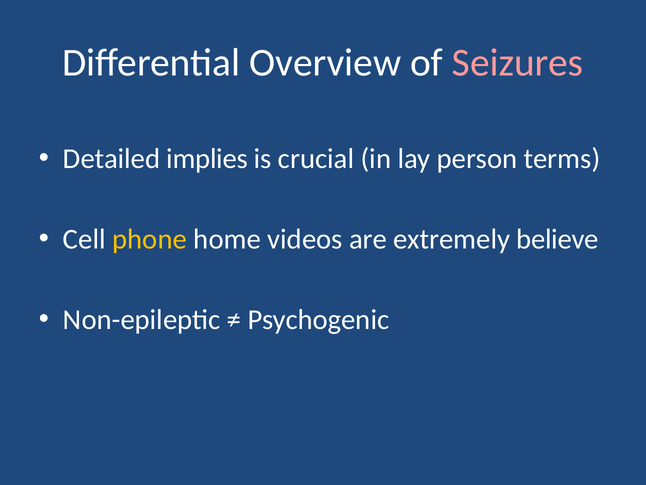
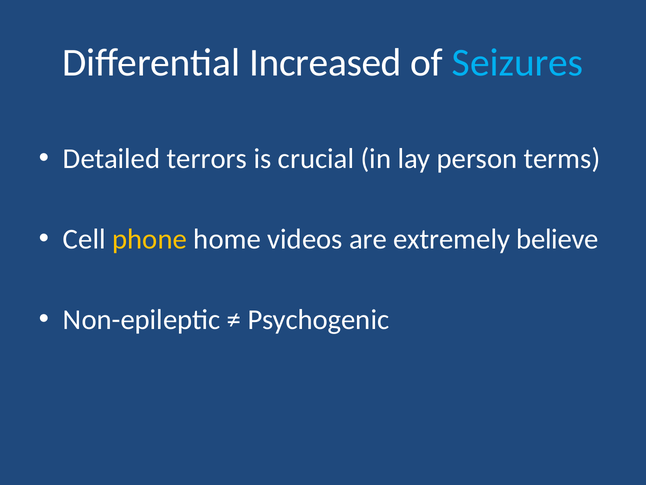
Overview: Overview -> Increased
Seizures colour: pink -> light blue
implies: implies -> terrors
